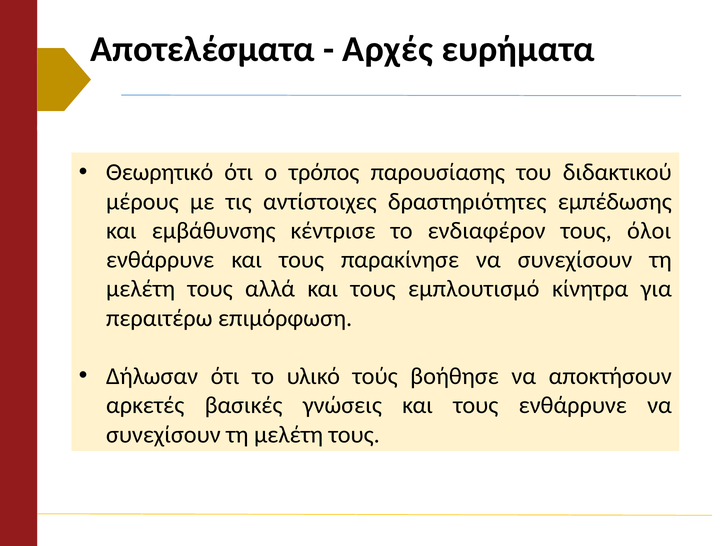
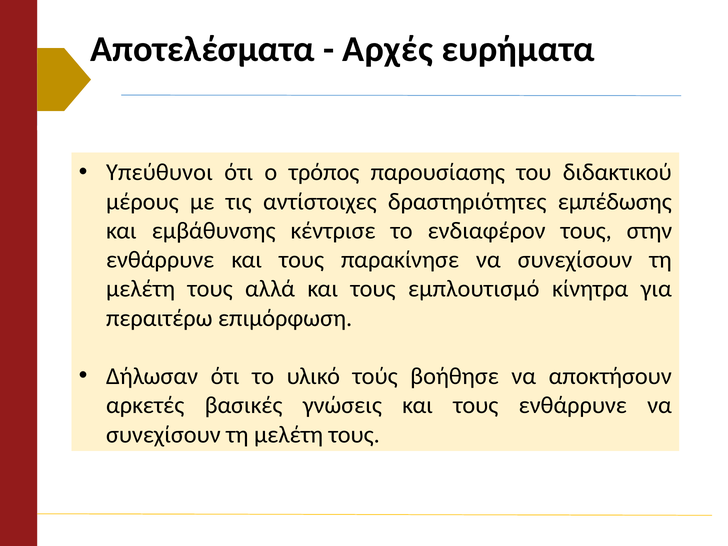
Θεωρητικό: Θεωρητικό -> Υπεύθυνοι
όλοι: όλοι -> στην
